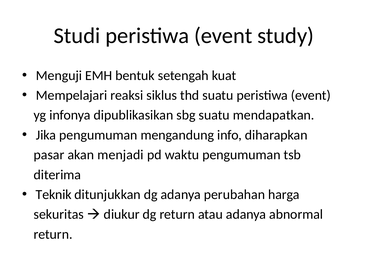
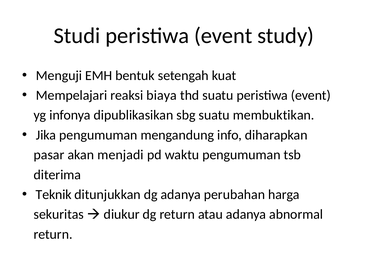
siklus: siklus -> biaya
mendapatkan: mendapatkan -> membuktikan
